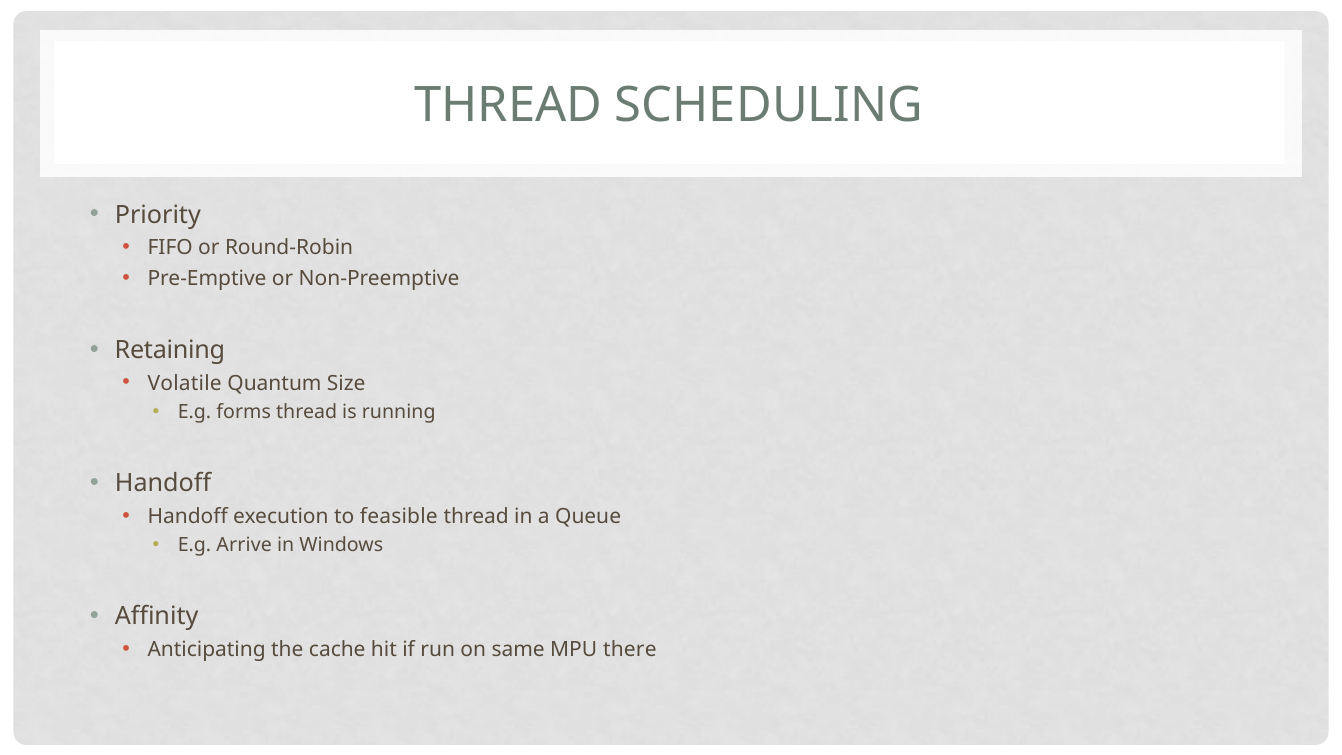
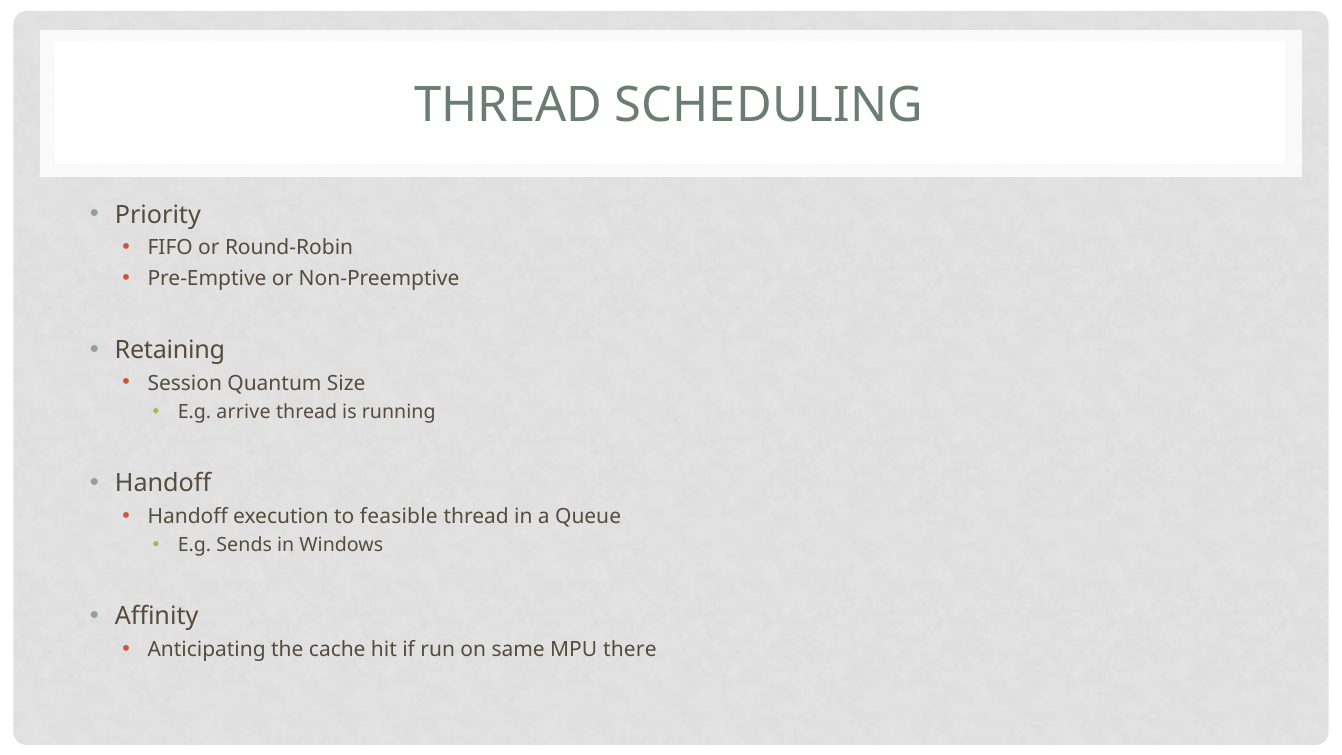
Volatile: Volatile -> Session
forms: forms -> arrive
Arrive: Arrive -> Sends
